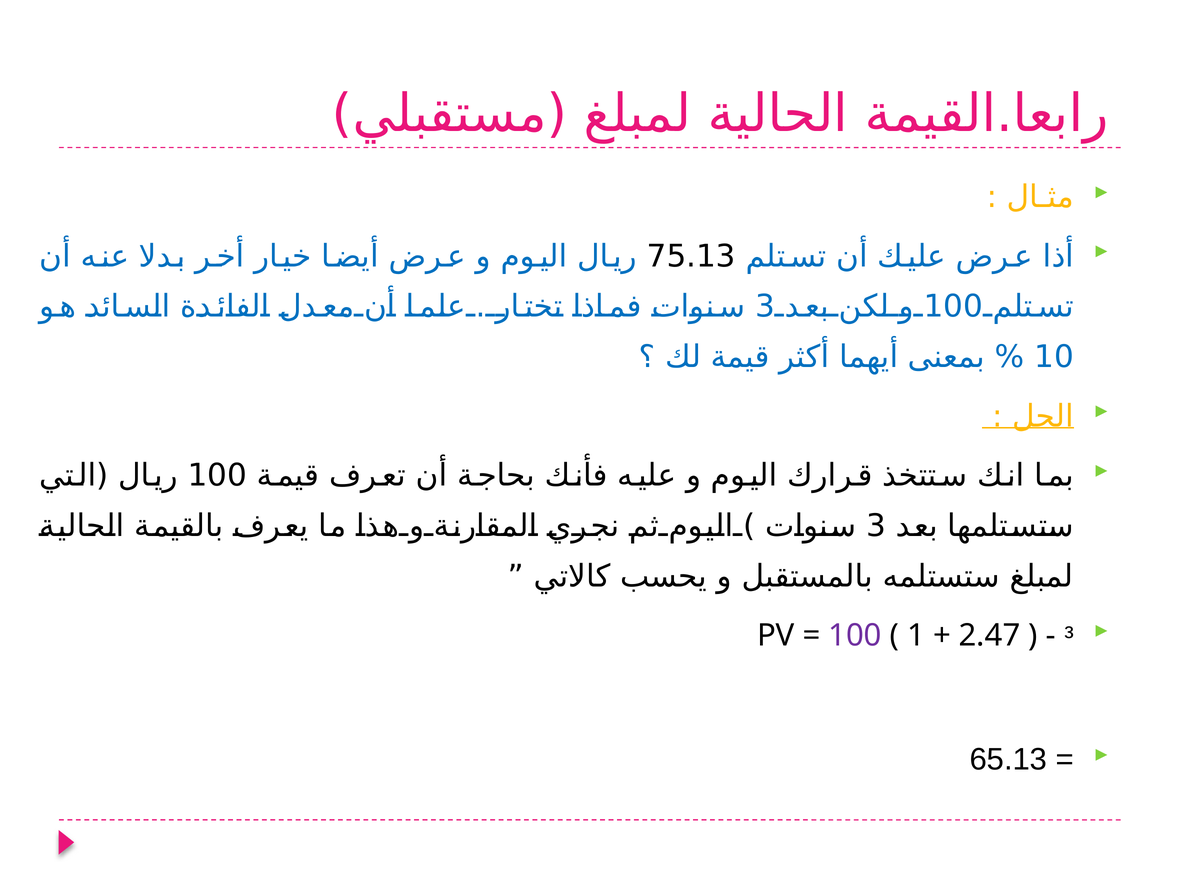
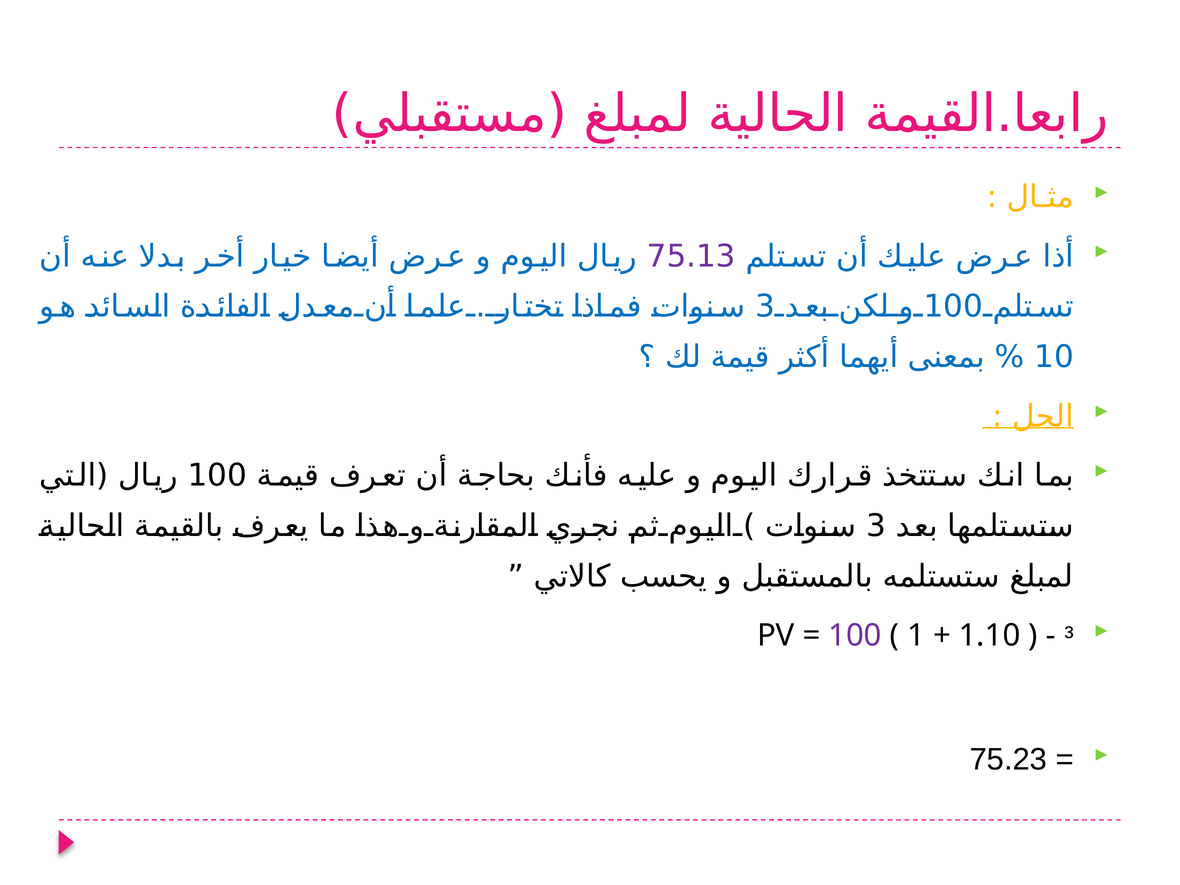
75.13 colour: black -> purple
2.47: 2.47 -> 1.10
65.13: 65.13 -> 75.23
